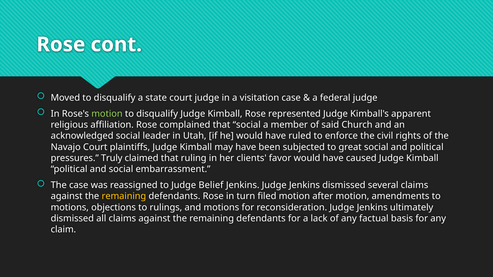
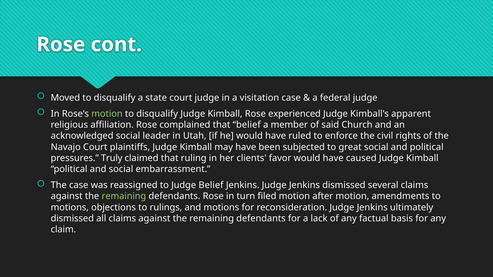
represented: represented -> experienced
that social: social -> belief
remaining at (124, 196) colour: yellow -> light green
